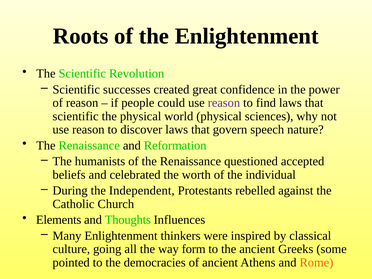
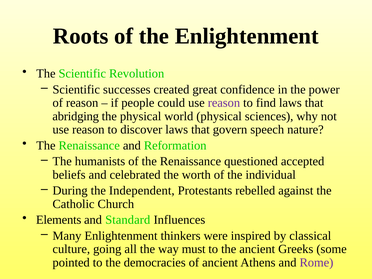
scientific at (76, 116): scientific -> abridging
Thoughts: Thoughts -> Standard
form: form -> must
Rome colour: orange -> purple
